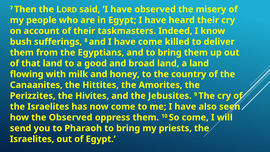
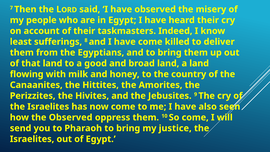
bush: bush -> least
priests: priests -> justice
